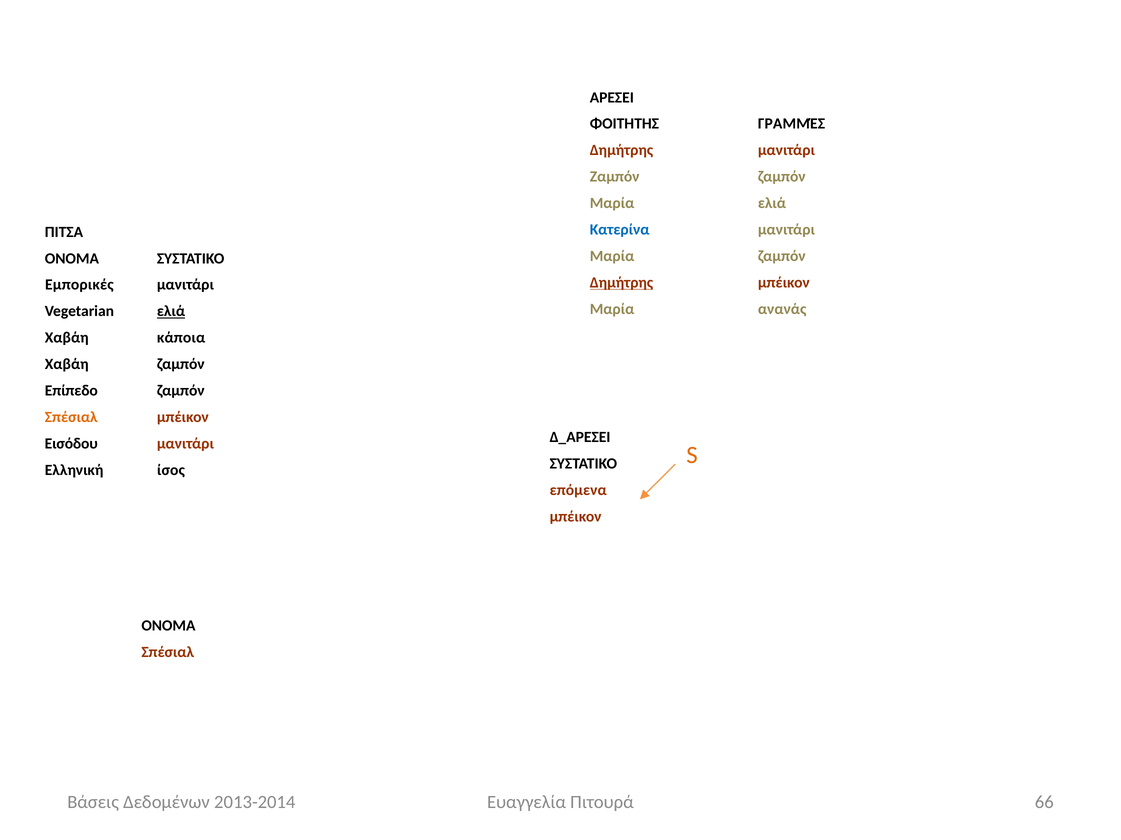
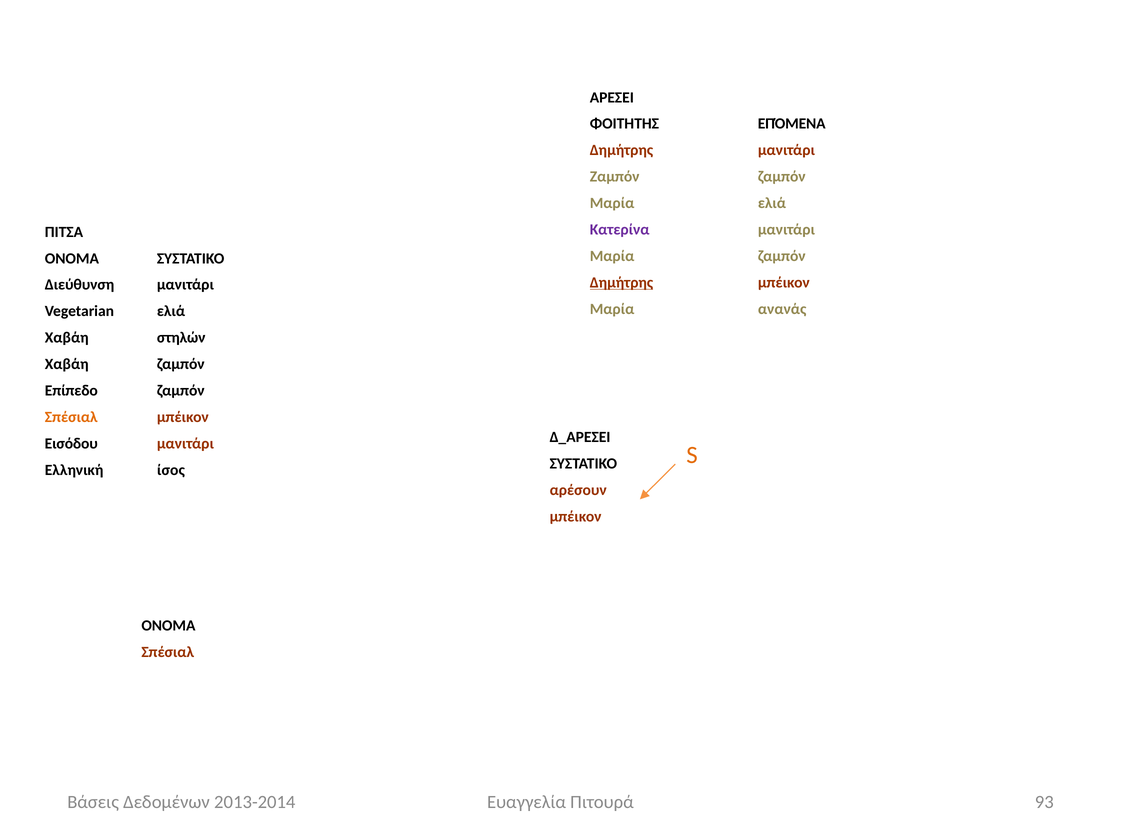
ΓΡΑΜΜΈΣ: ΓΡΑΜΜΈΣ -> ΕΠΌΜΕΝΑ
Κατερίνα colour: blue -> purple
Εμπορικές: Εμπορικές -> Διεύθυνση
ελιά at (171, 312) underline: present -> none
κάποια: κάποια -> στηλών
επόμενα: επόμενα -> αρέσουν
66: 66 -> 93
